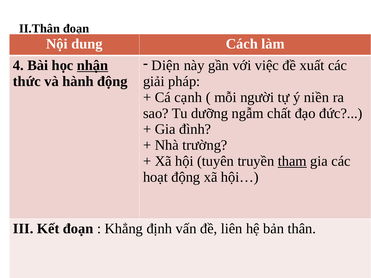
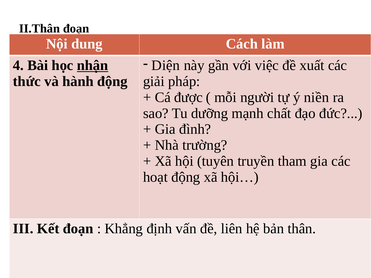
cạnh: cạnh -> được
ngẫm: ngẫm -> mạnh
tham underline: present -> none
